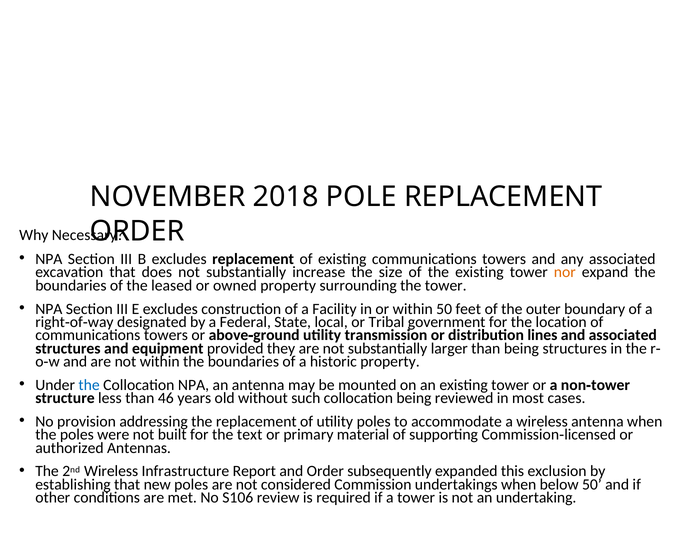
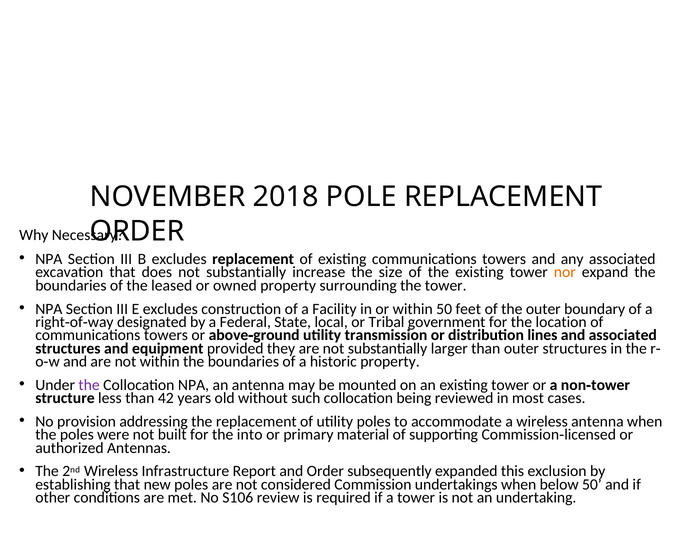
than being: being -> outer
the at (89, 385) colour: blue -> purple
46: 46 -> 42
text: text -> into
